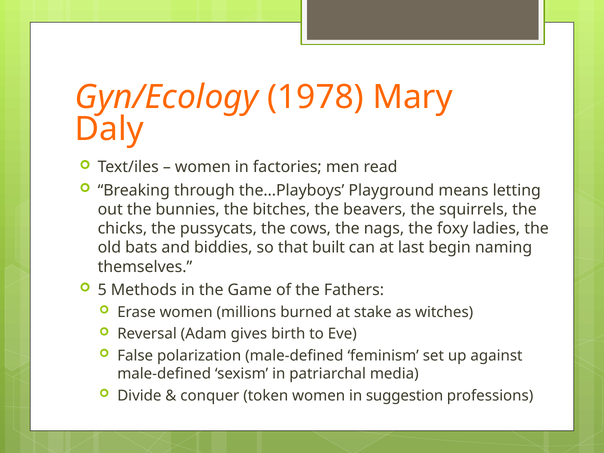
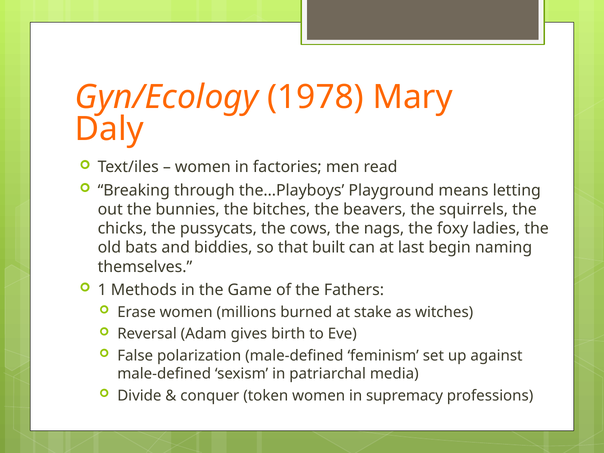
5: 5 -> 1
suggestion: suggestion -> supremacy
